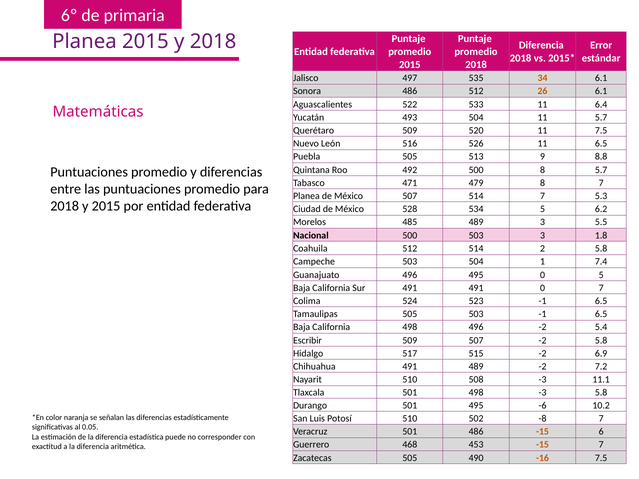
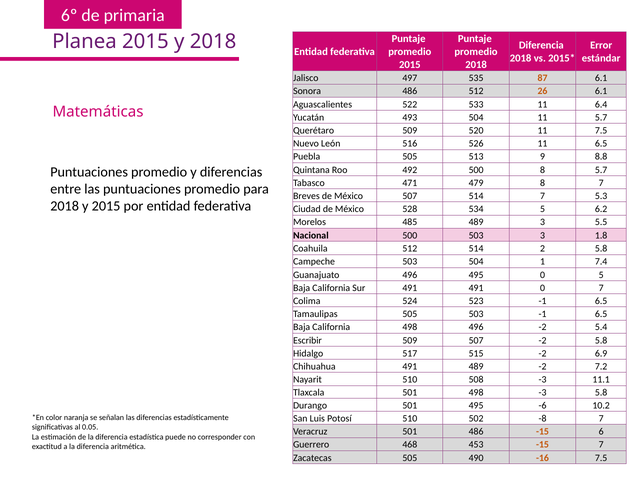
34: 34 -> 87
Planea at (306, 196): Planea -> Breves
